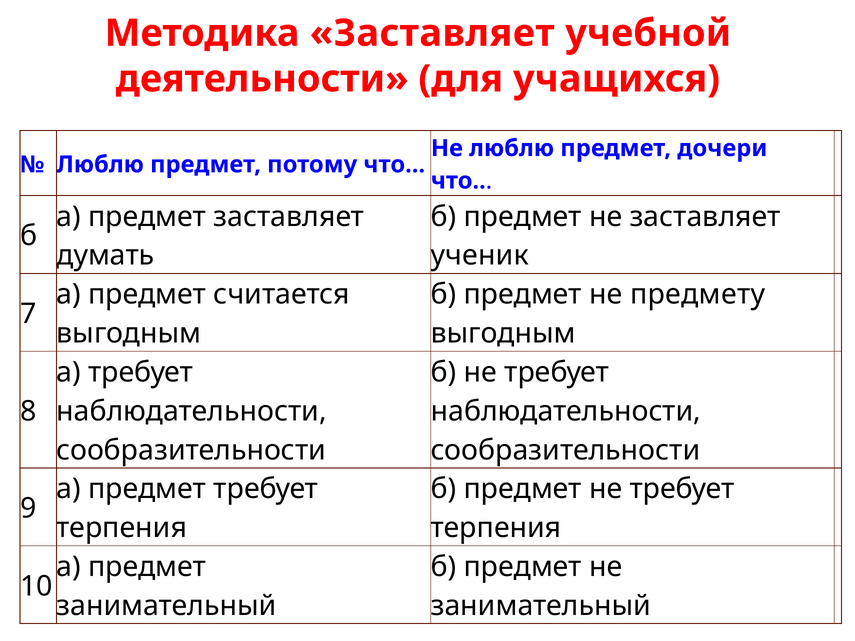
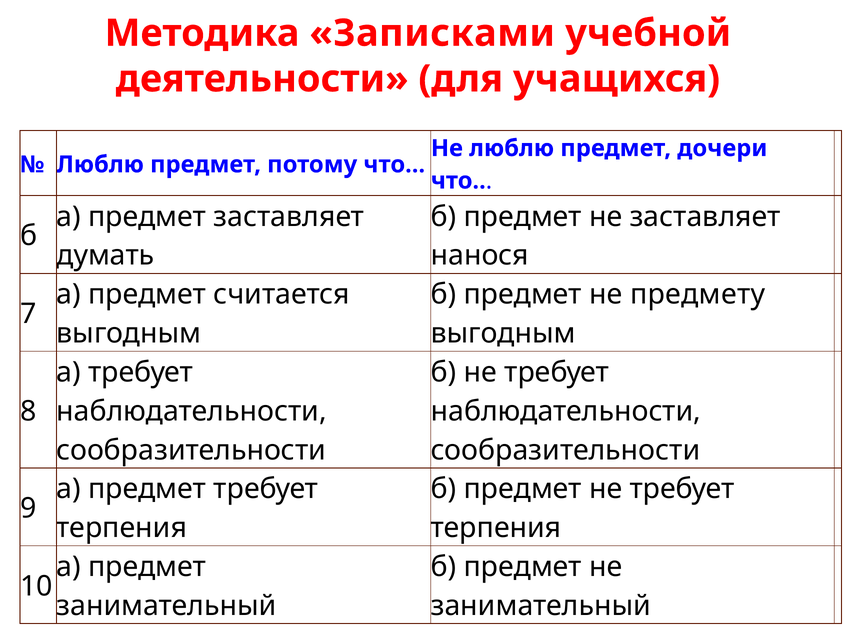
Методика Заставляет: Заставляет -> Записками
ученик: ученик -> нанося
